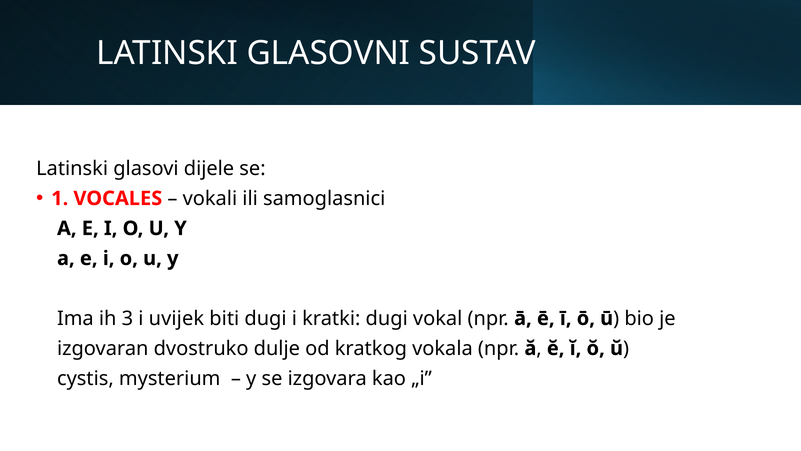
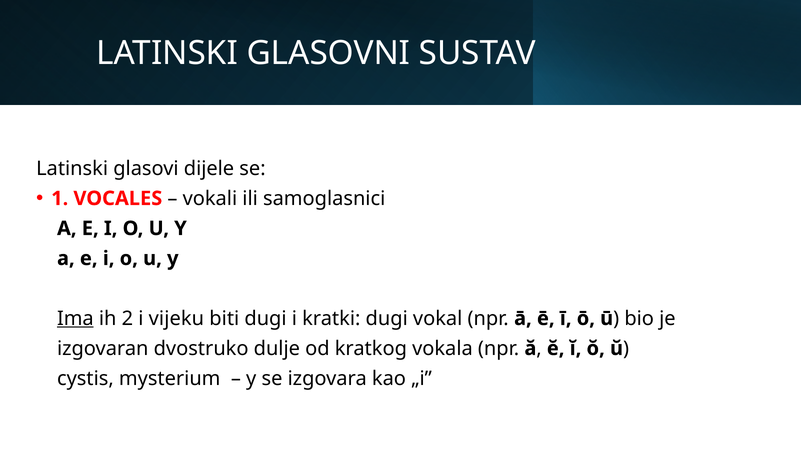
Ima underline: none -> present
3: 3 -> 2
uvijek: uvijek -> vijeku
